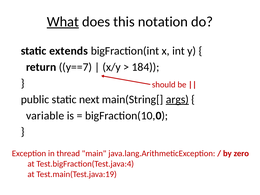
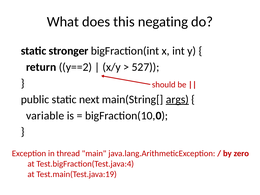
What underline: present -> none
notation: notation -> negating
extends: extends -> stronger
y==7: y==7 -> y==2
184: 184 -> 527
